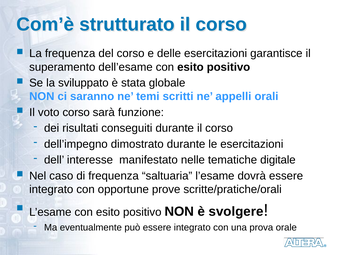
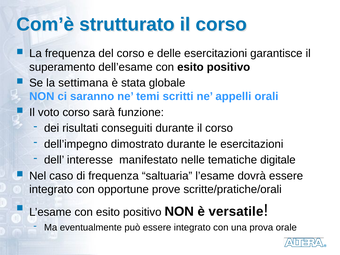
sviluppato: sviluppato -> settimana
svolgere: svolgere -> versatile
